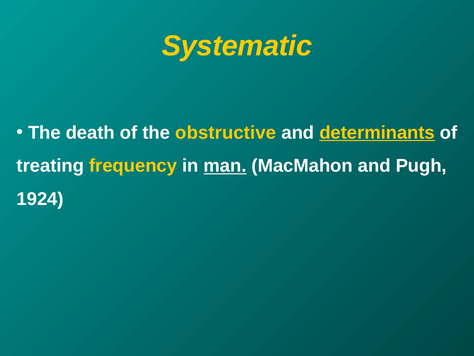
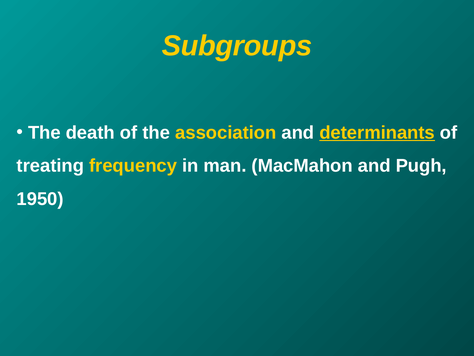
Systematic: Systematic -> Subgroups
obstructive: obstructive -> association
man underline: present -> none
1924: 1924 -> 1950
